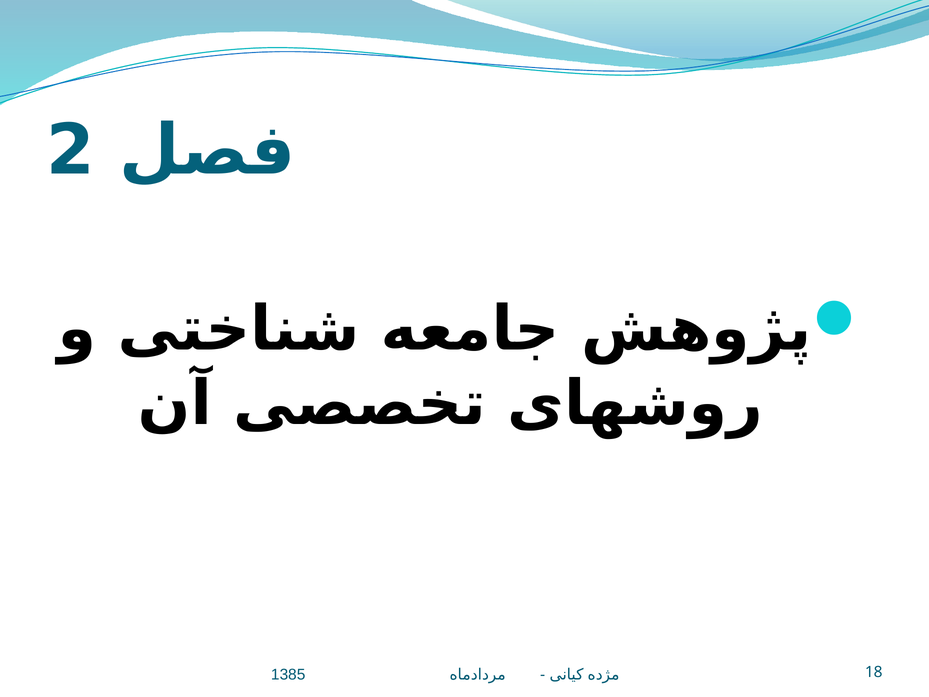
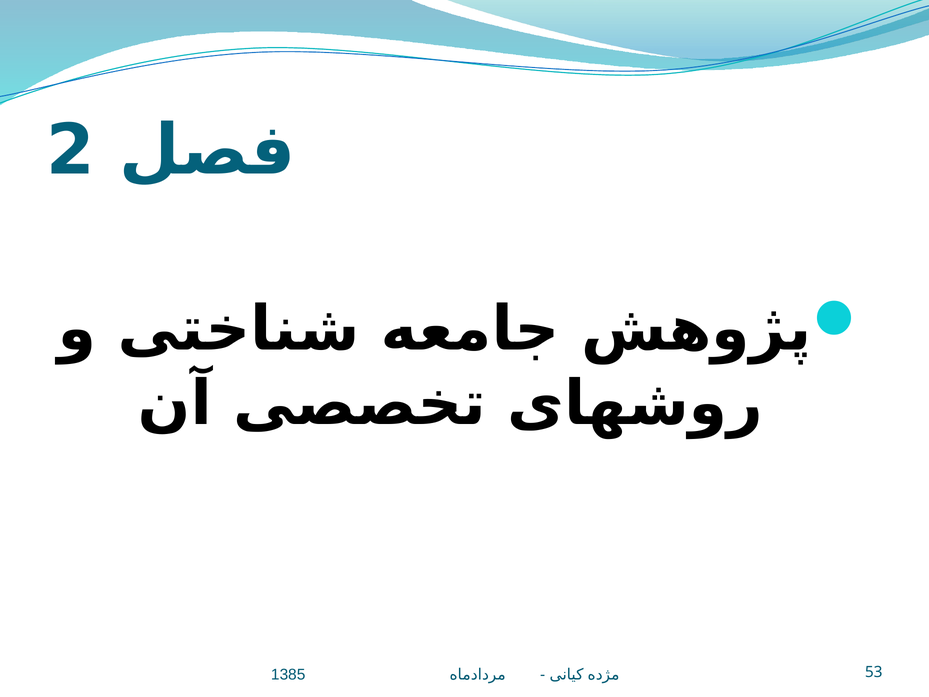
18: 18 -> 53
